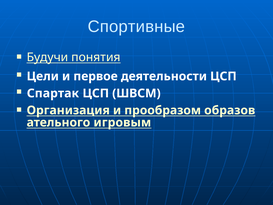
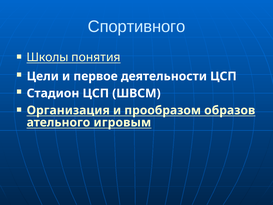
Спортивные: Спортивные -> Спортивного
Будучи: Будучи -> Школы
Спартак: Спартак -> Стадион
